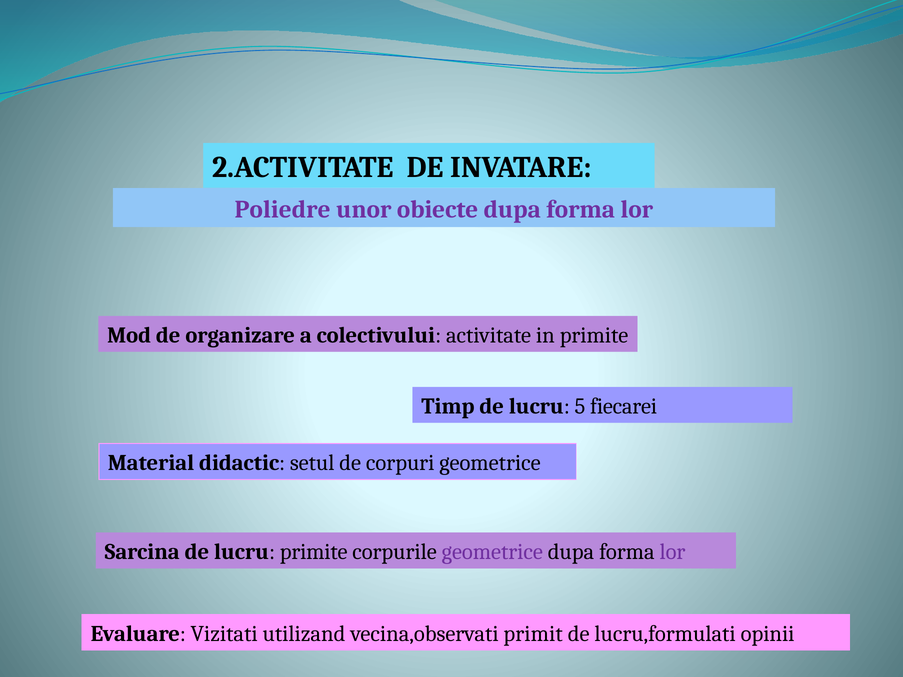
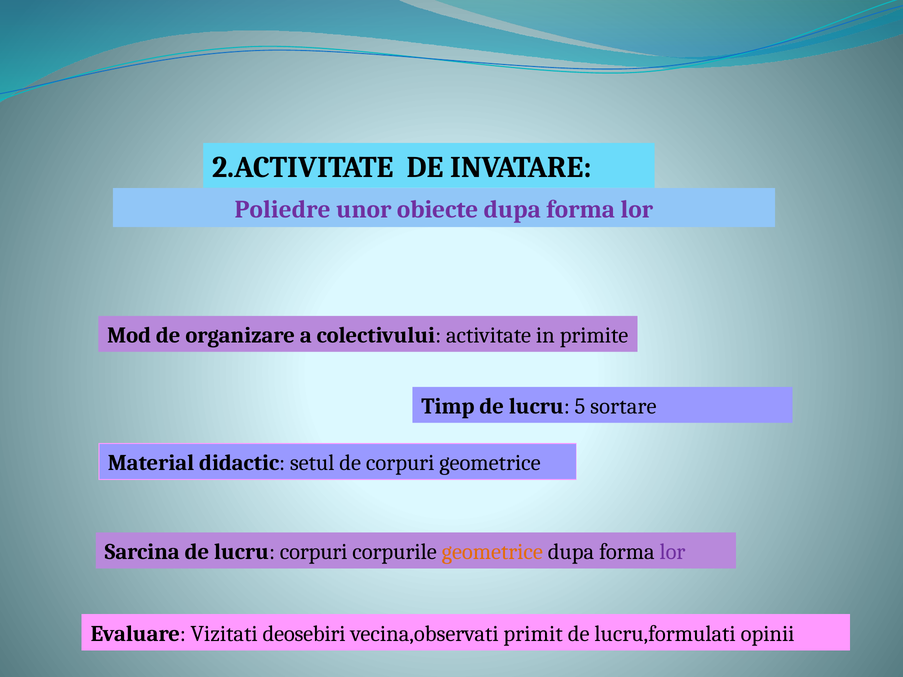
fiecarei: fiecarei -> sortare
lucru primite: primite -> corpuri
geometrice at (492, 552) colour: purple -> orange
utilizand: utilizand -> deosebiri
